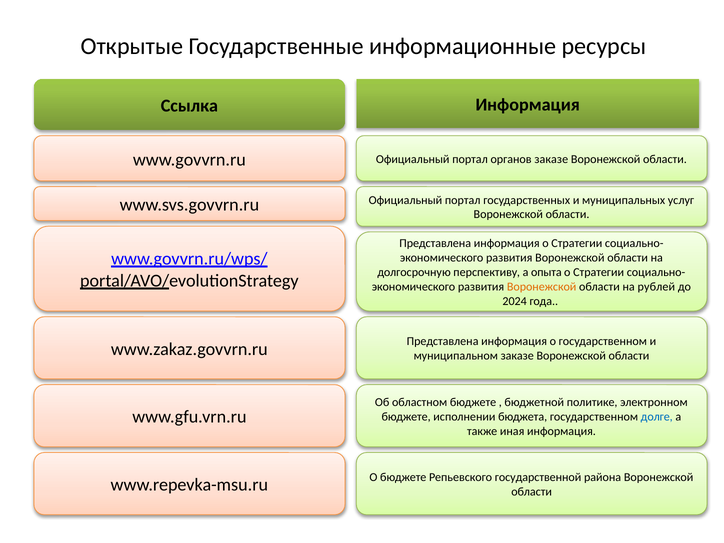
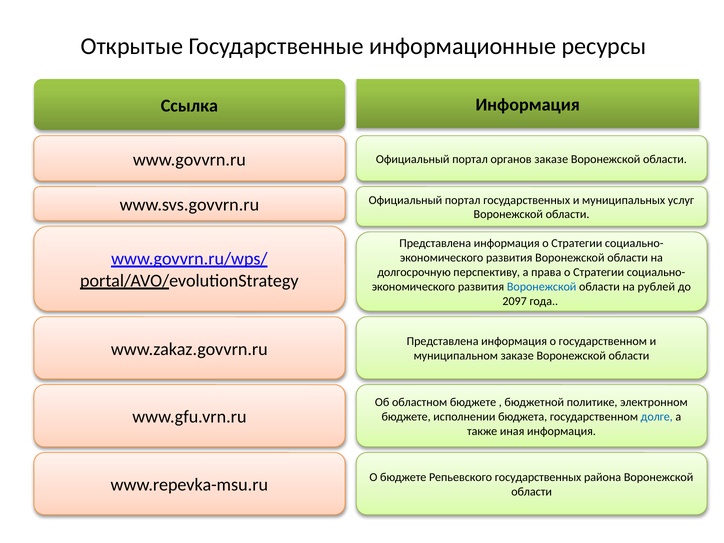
опыта: опыта -> права
Воронежской at (542, 287) colour: orange -> blue
2024: 2024 -> 2097
Репьевского государственной: государственной -> государственных
